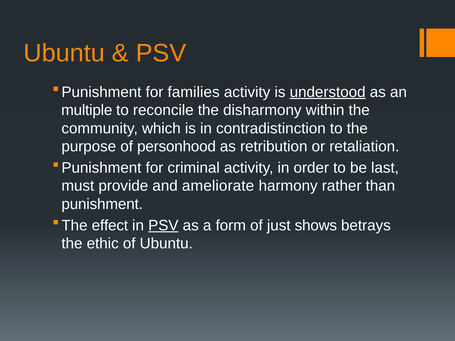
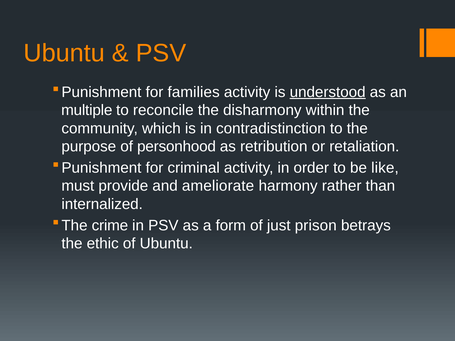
last: last -> like
punishment: punishment -> internalized
effect: effect -> crime
PSV at (163, 226) underline: present -> none
shows: shows -> prison
